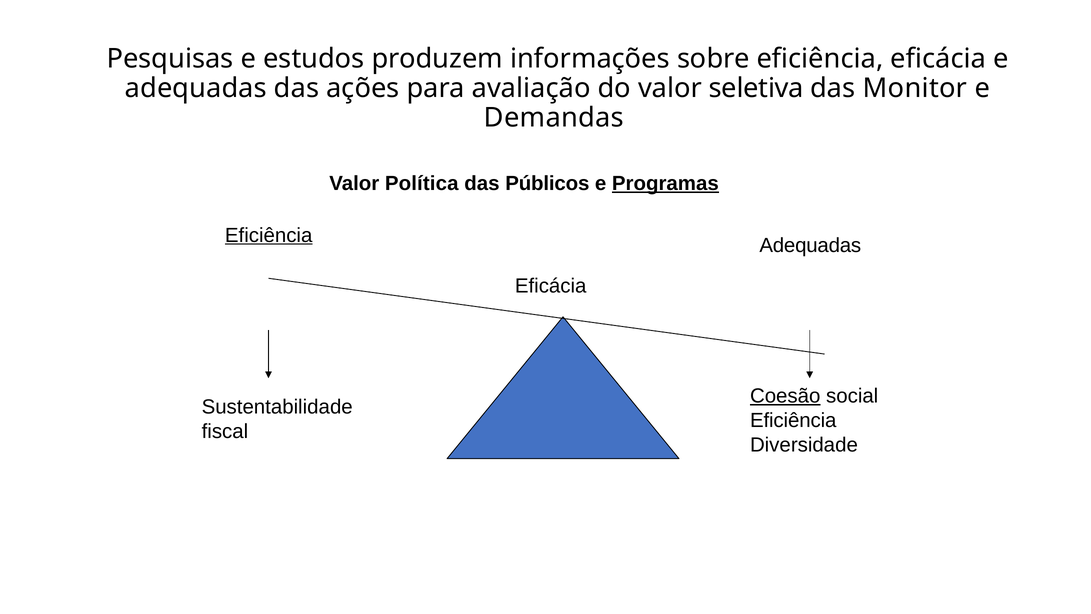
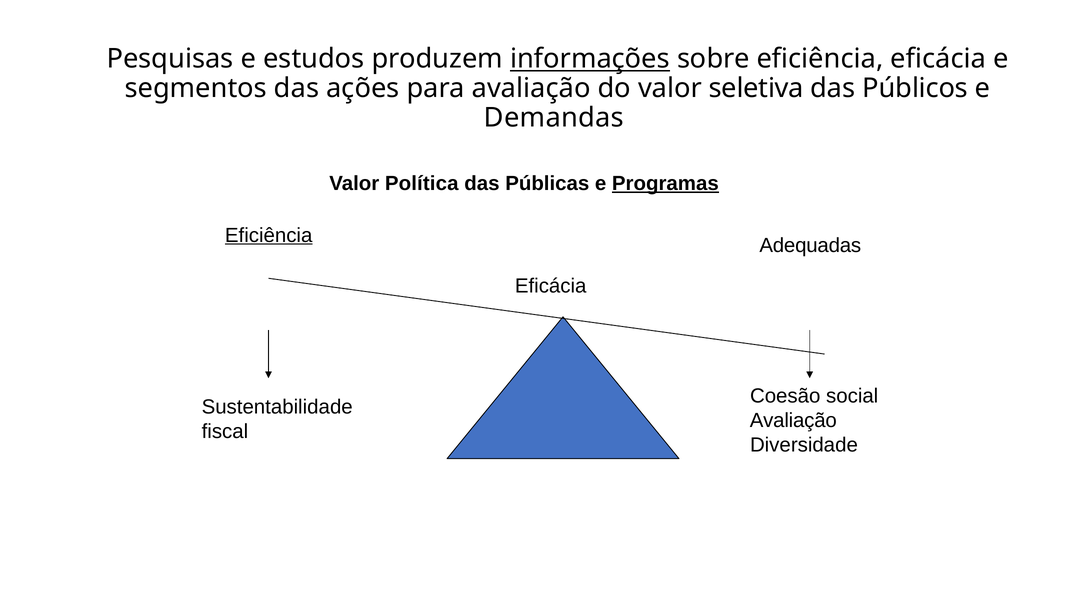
informações underline: none -> present
adequadas at (196, 88): adequadas -> segmentos
Monitor: Monitor -> Públicos
Públicos: Públicos -> Públicas
Coesão underline: present -> none
Eficiência at (793, 420): Eficiência -> Avaliação
